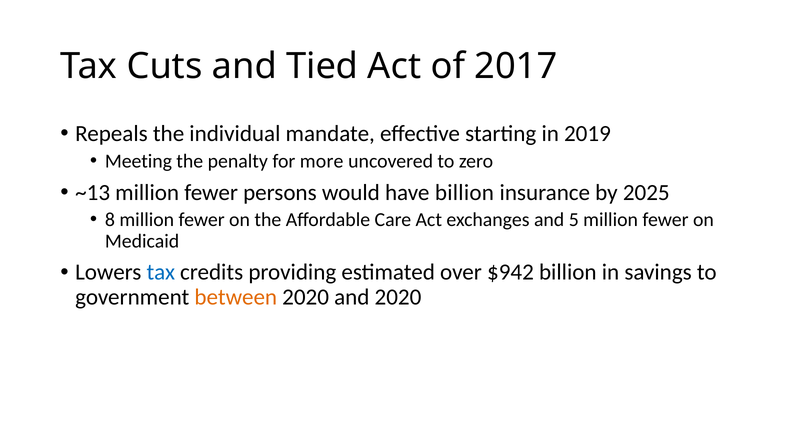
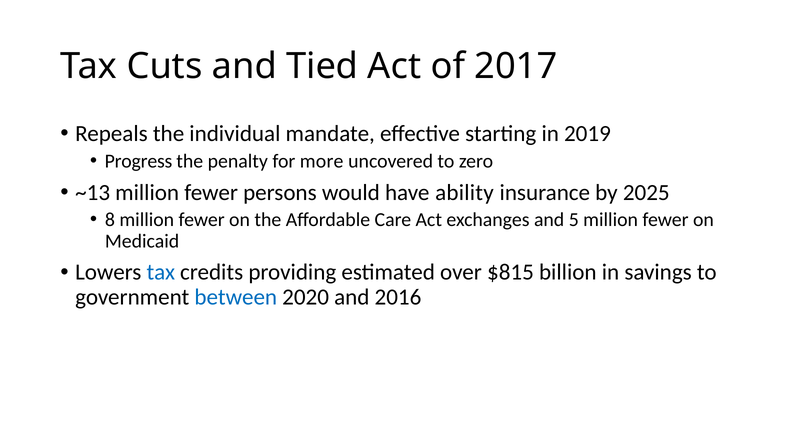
Meeting: Meeting -> Progress
have billion: billion -> ability
$942: $942 -> $815
between colour: orange -> blue
and 2020: 2020 -> 2016
